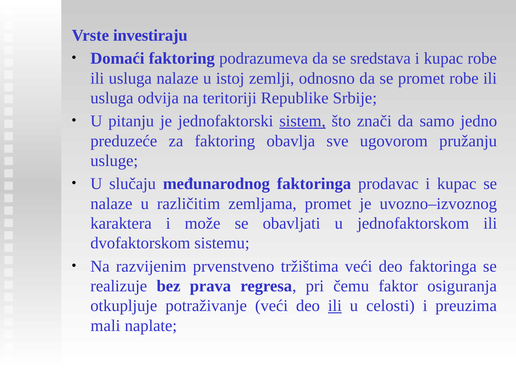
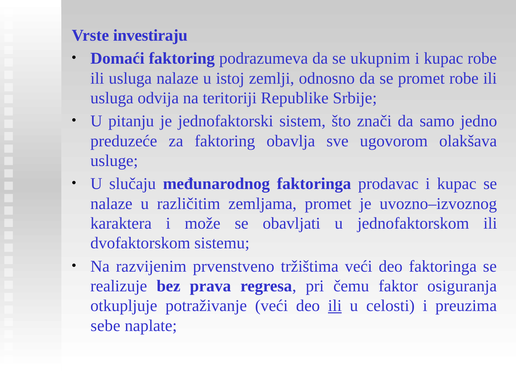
sredstava: sredstava -> ukupnim
sistem underline: present -> none
pružanju: pružanju -> olakšava
mali: mali -> sebe
